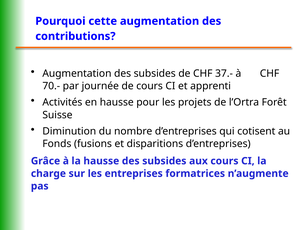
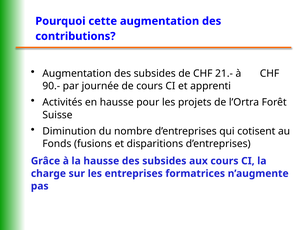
37.-: 37.- -> 21.-
70.-: 70.- -> 90.-
